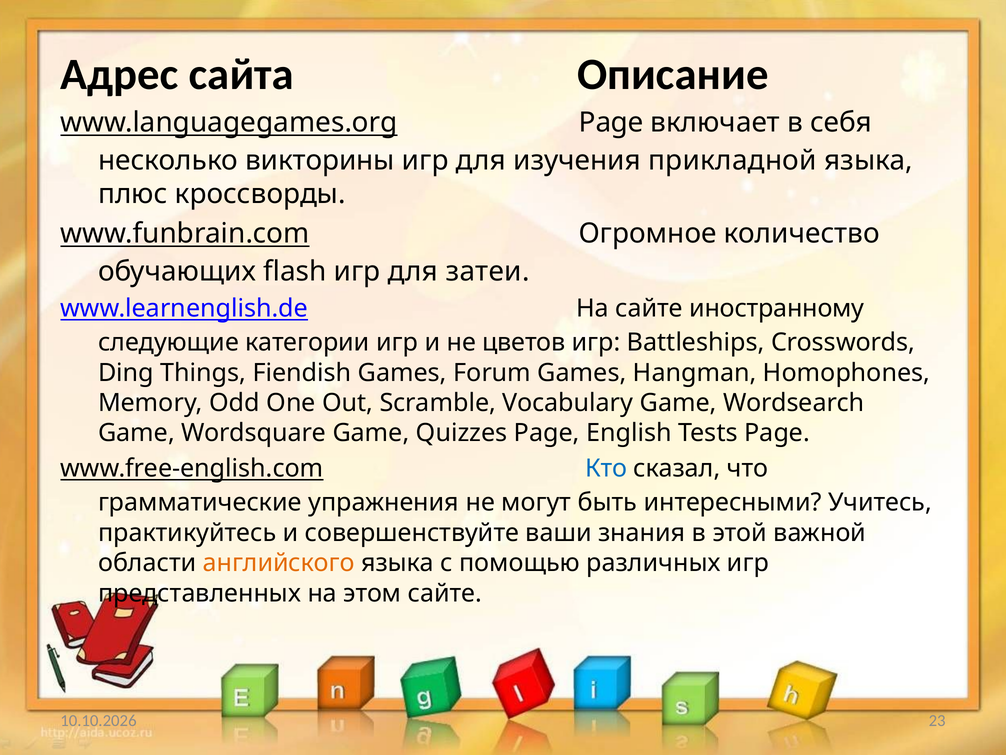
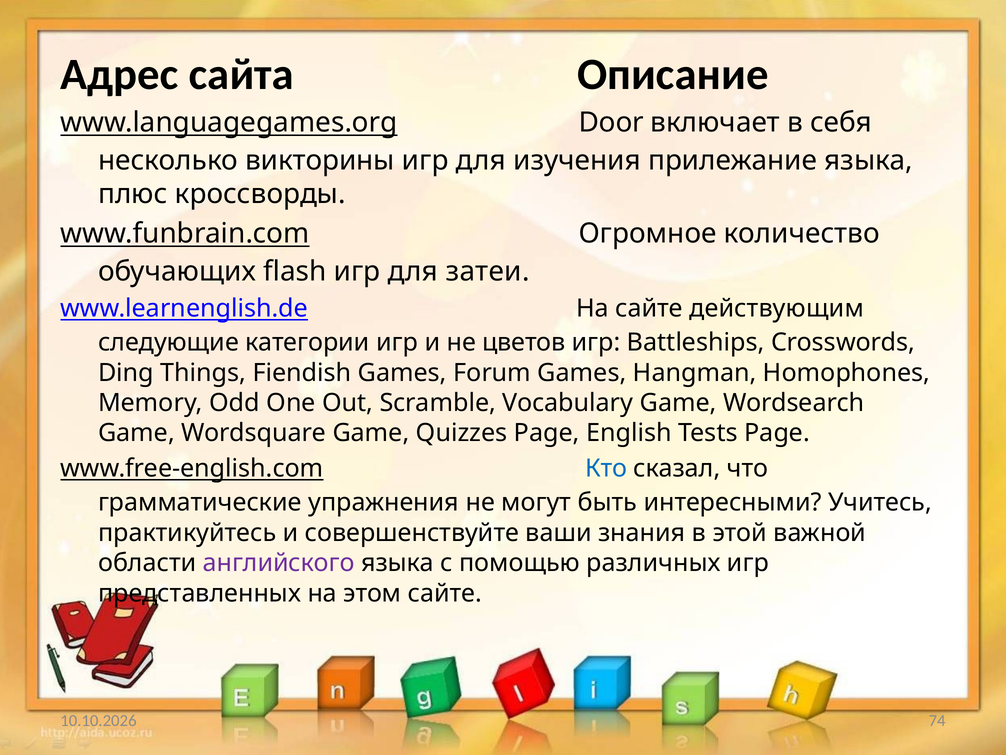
www.languagegames.org Page: Page -> Door
прикладной: прикладной -> прилежание
иностранному: иностранному -> действующим
английского colour: orange -> purple
23: 23 -> 74
